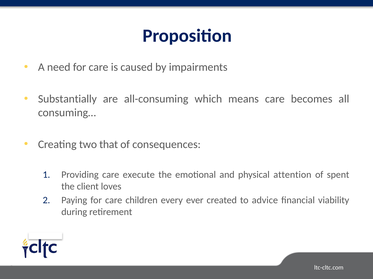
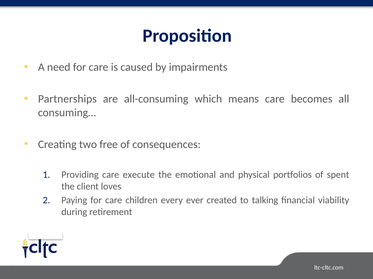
Substantially: Substantially -> Partnerships
that: that -> free
attention: attention -> portfolios
advice: advice -> talking
